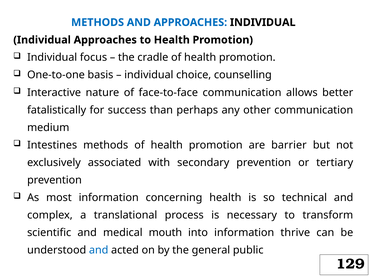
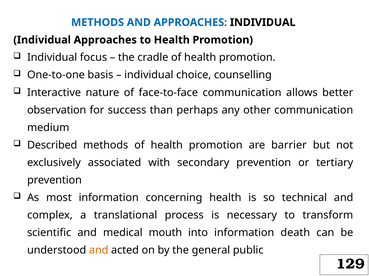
fatalistically: fatalistically -> observation
Intestines: Intestines -> Described
thrive: thrive -> death
and at (99, 251) colour: blue -> orange
